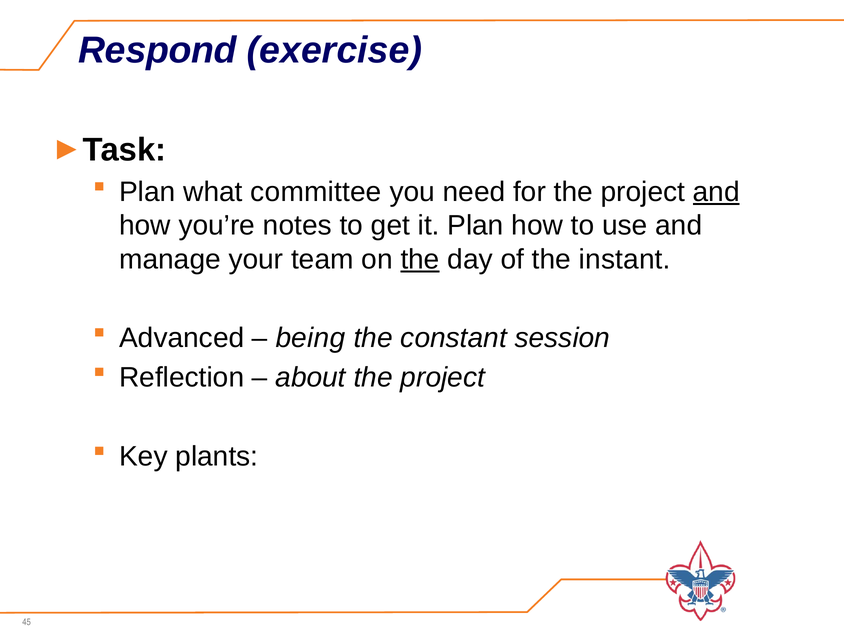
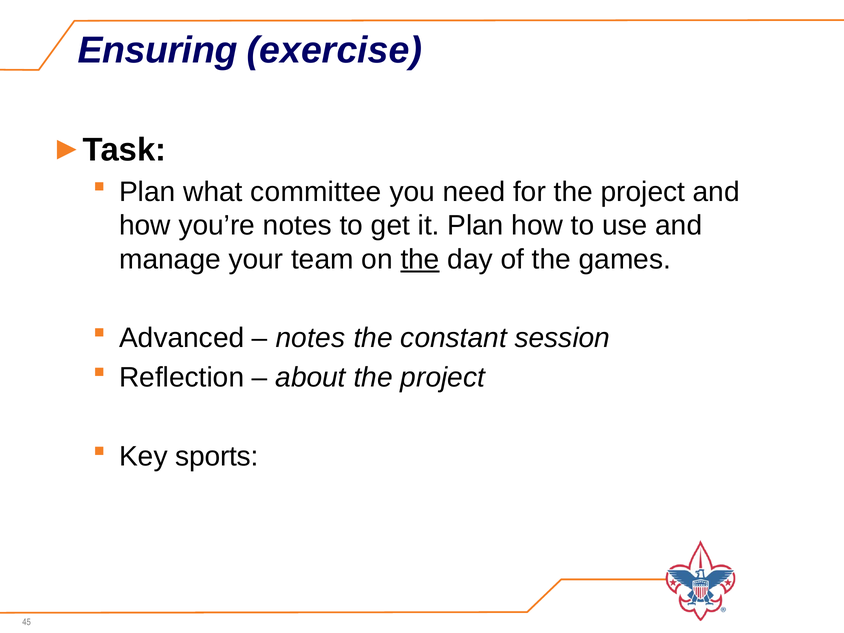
Respond: Respond -> Ensuring
and at (716, 192) underline: present -> none
instant: instant -> games
being at (310, 338): being -> notes
plants: plants -> sports
